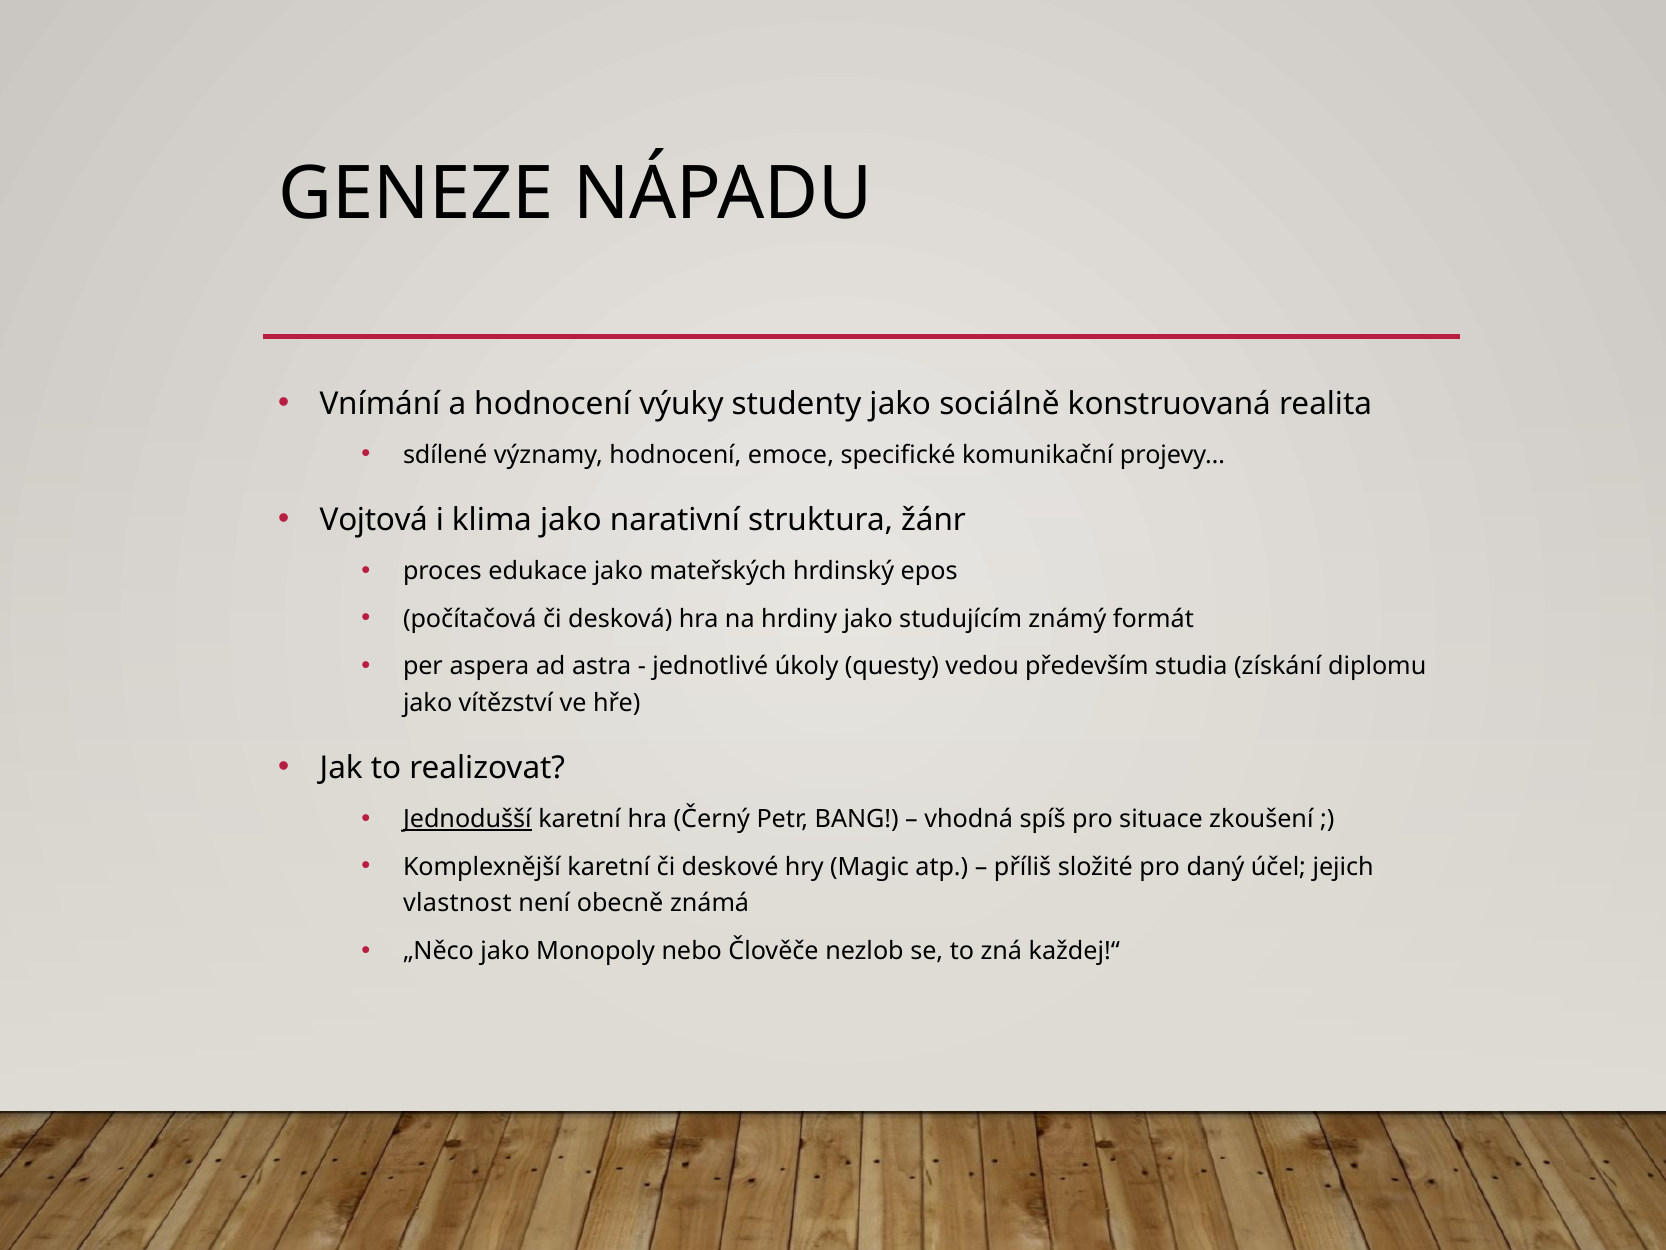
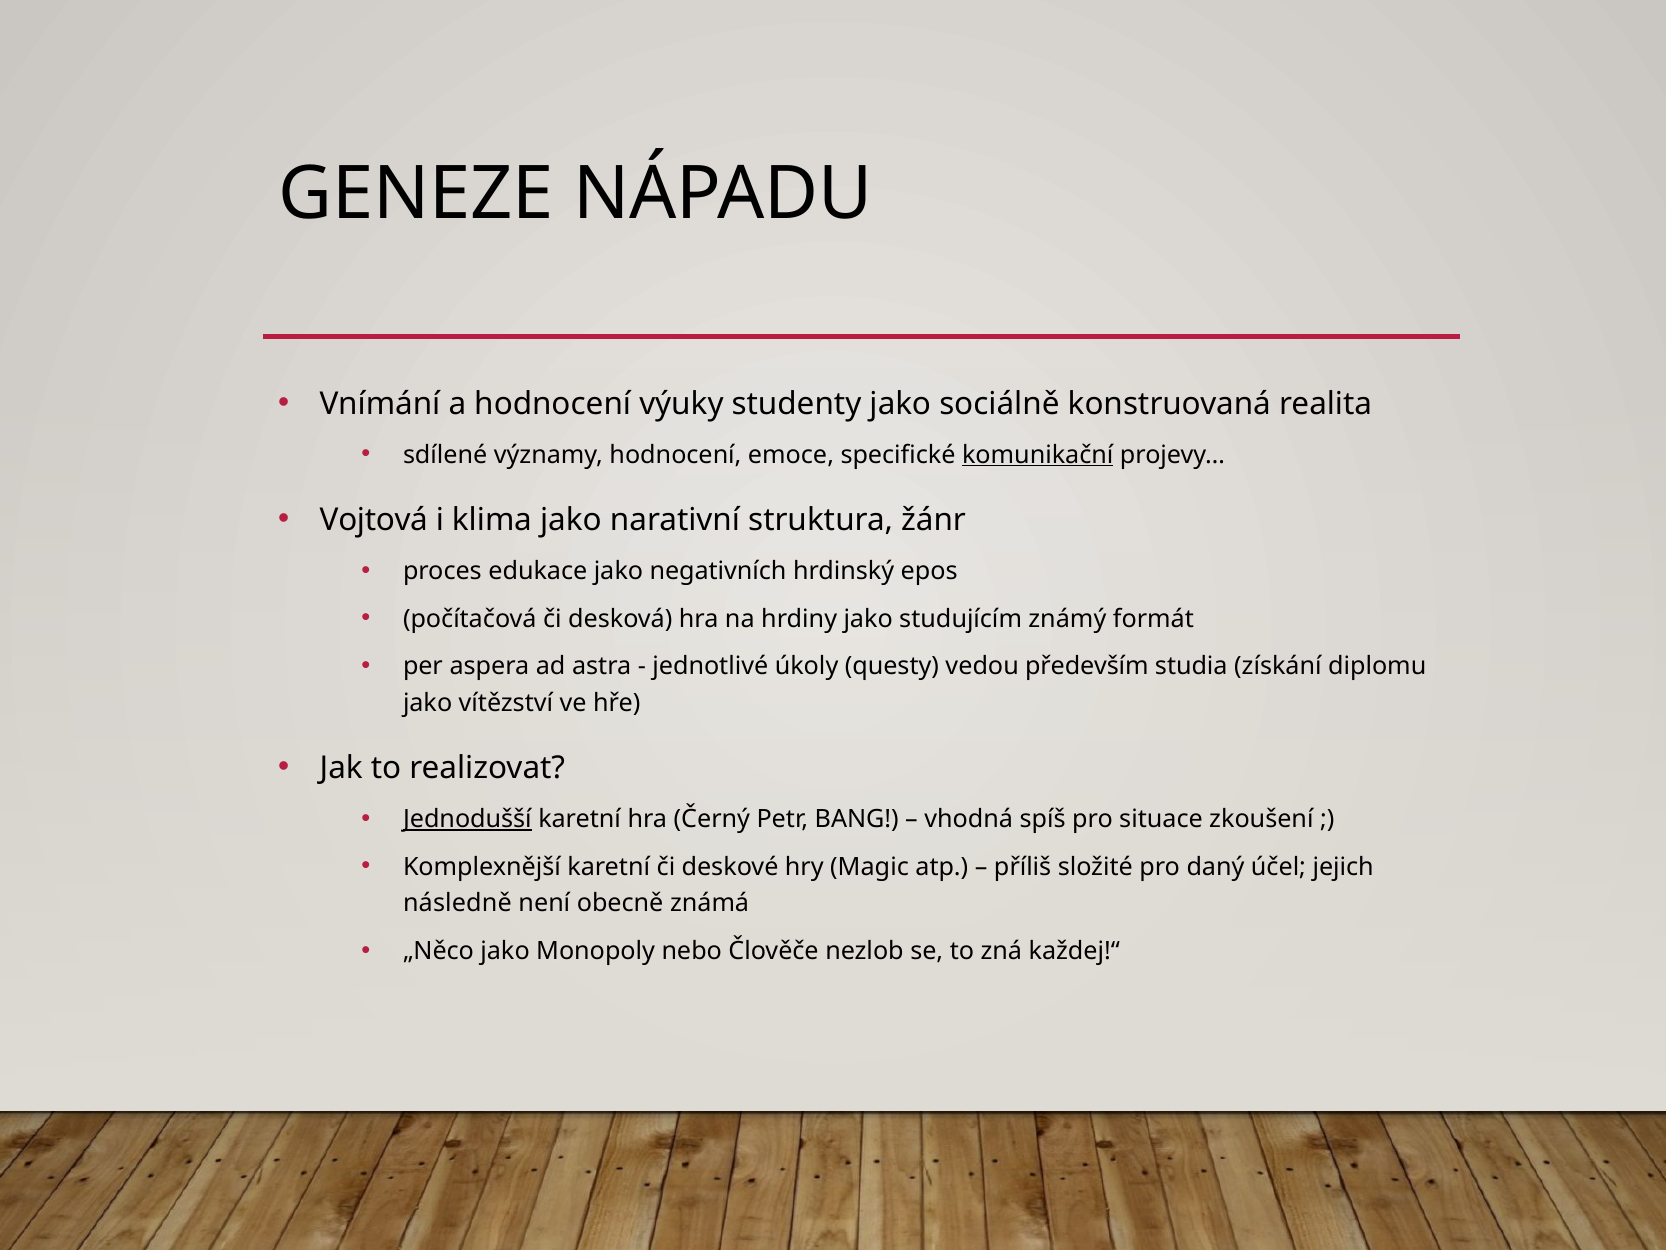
komunikační underline: none -> present
mateřských: mateřských -> negativních
vlastnost: vlastnost -> následně
